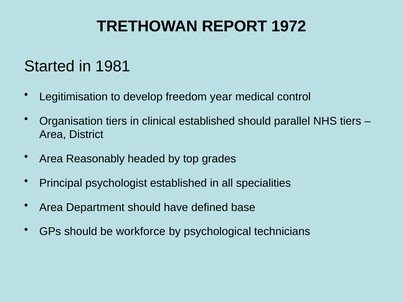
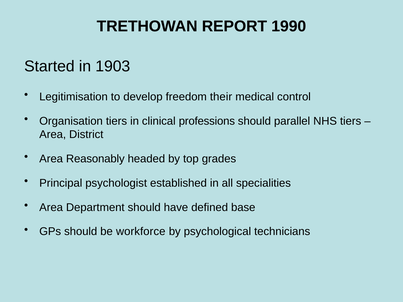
1972: 1972 -> 1990
1981: 1981 -> 1903
year: year -> their
clinical established: established -> professions
